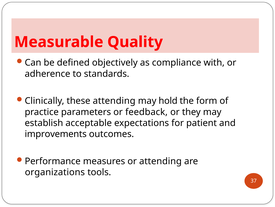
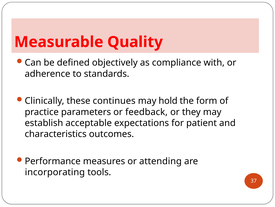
these attending: attending -> continues
improvements: improvements -> characteristics
organizations: organizations -> incorporating
